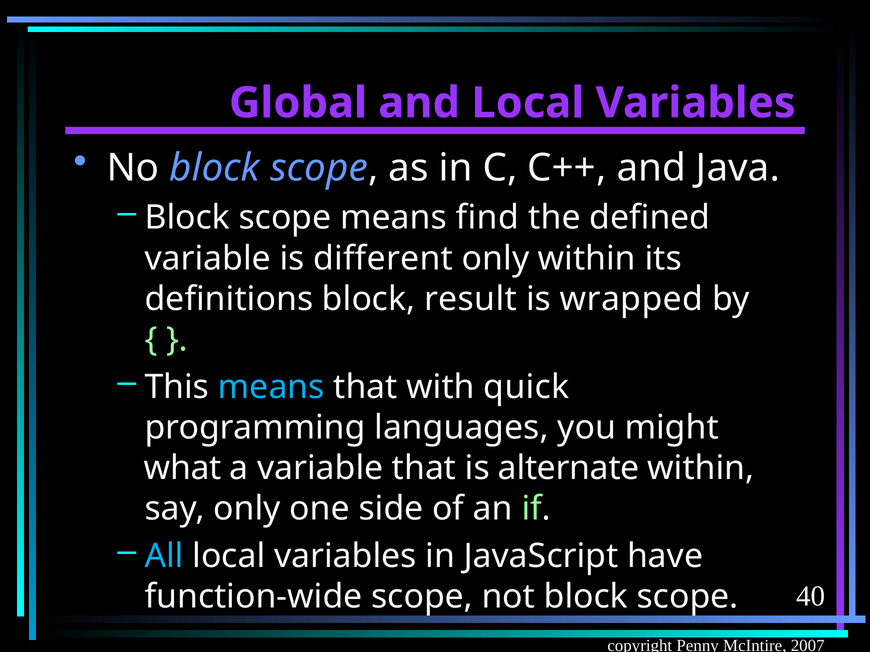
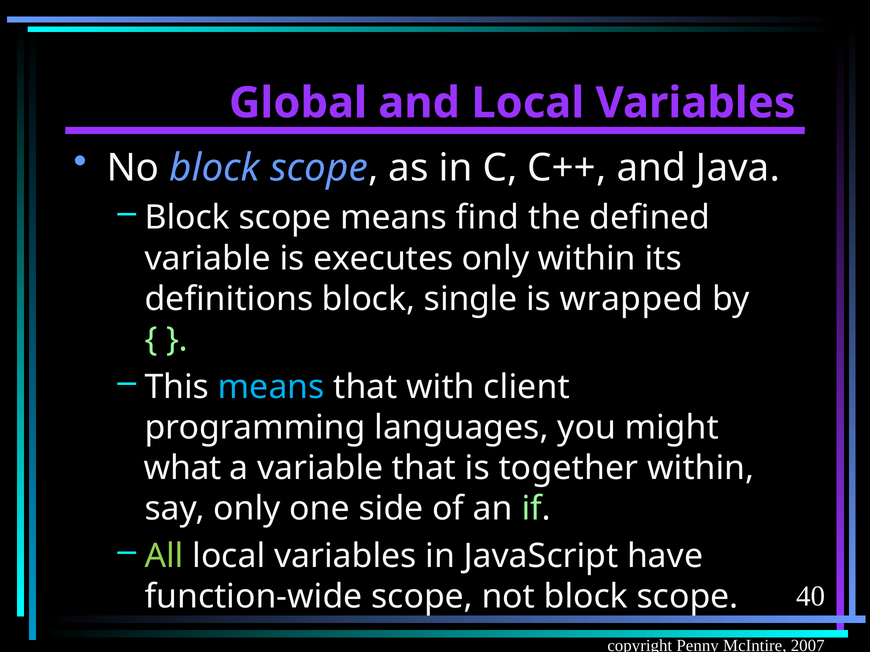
different: different -> executes
result: result -> single
quick: quick -> client
alternate: alternate -> together
All colour: light blue -> light green
